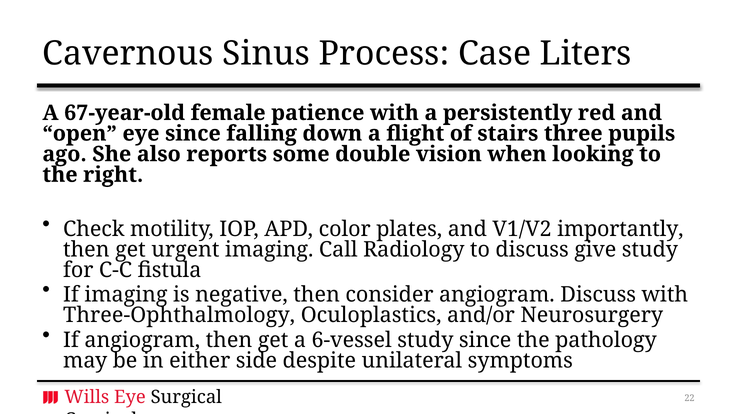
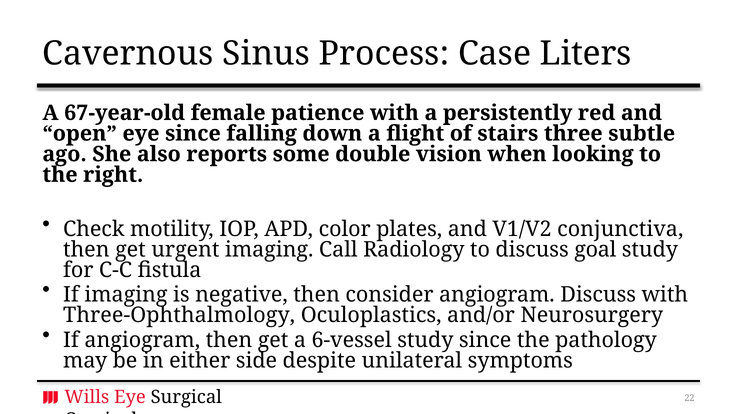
pupils: pupils -> subtle
importantly: importantly -> conjunctiva
give: give -> goal
